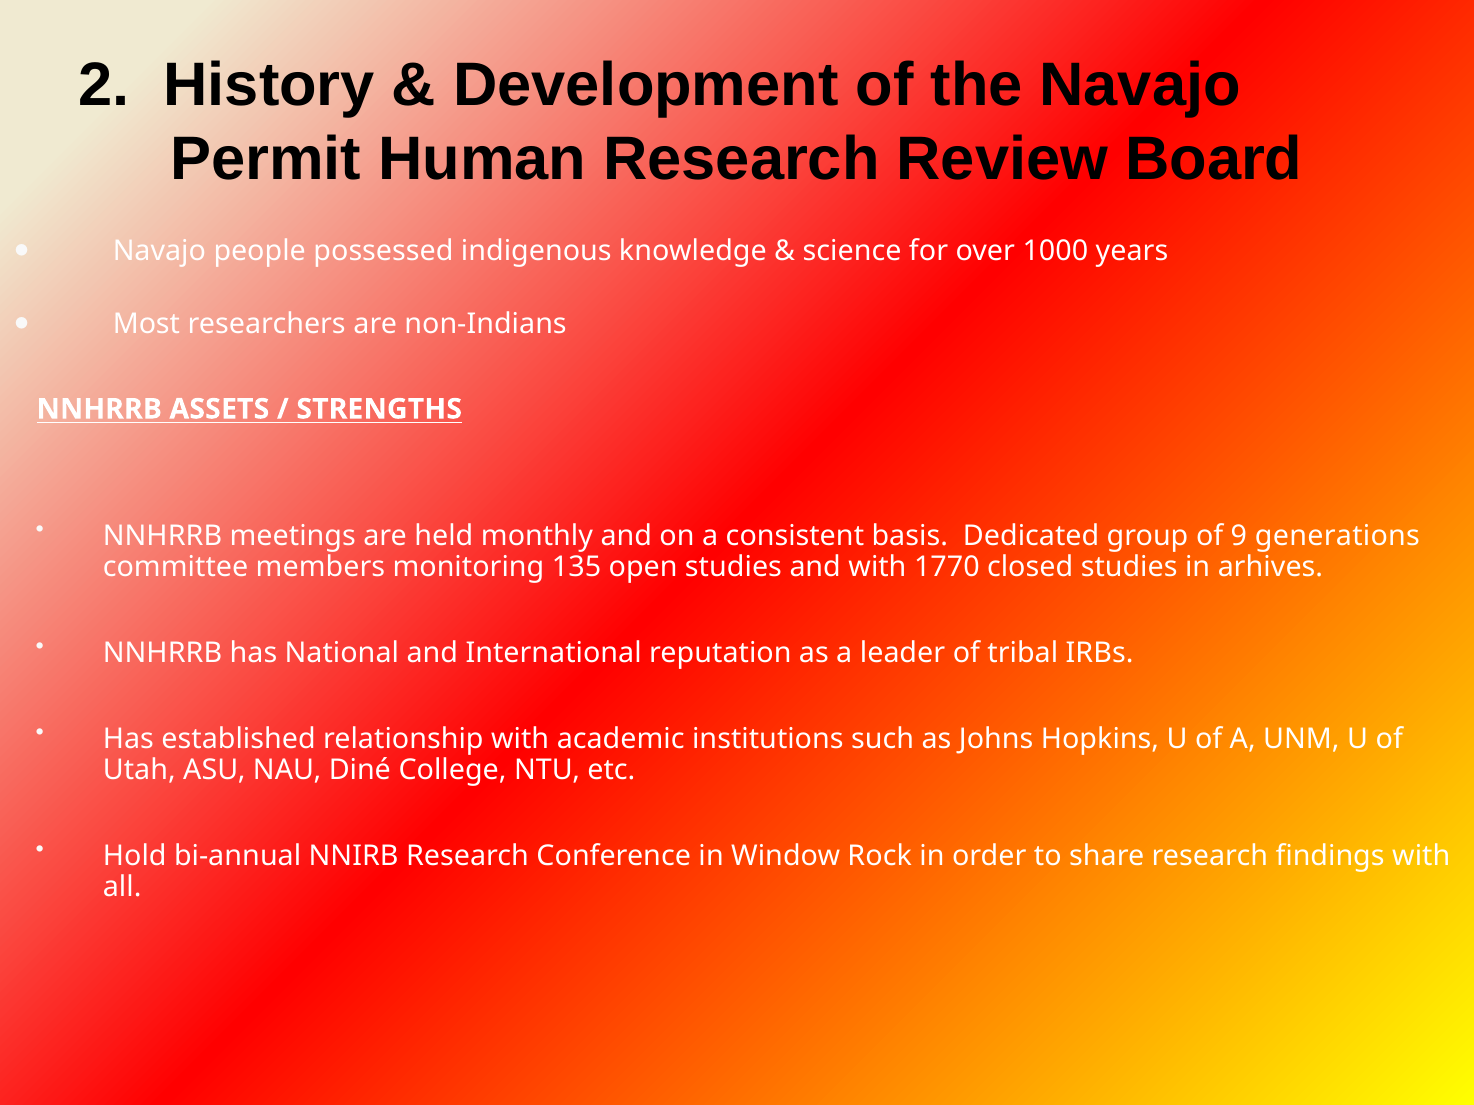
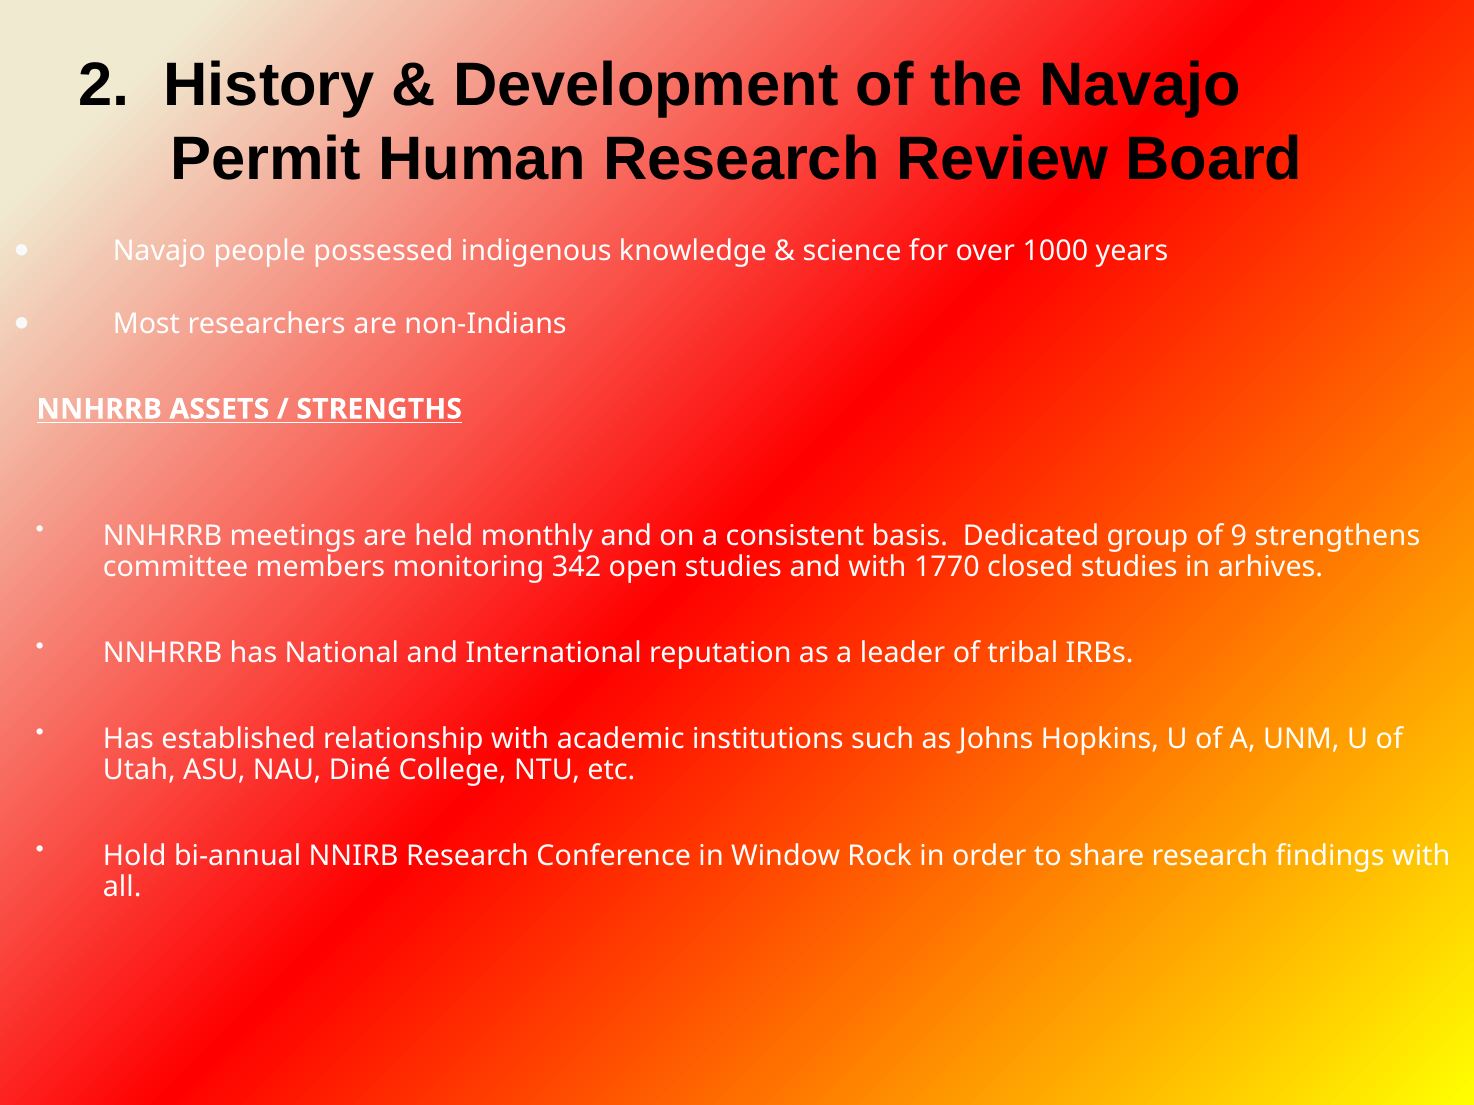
generations: generations -> strengthens
135: 135 -> 342
